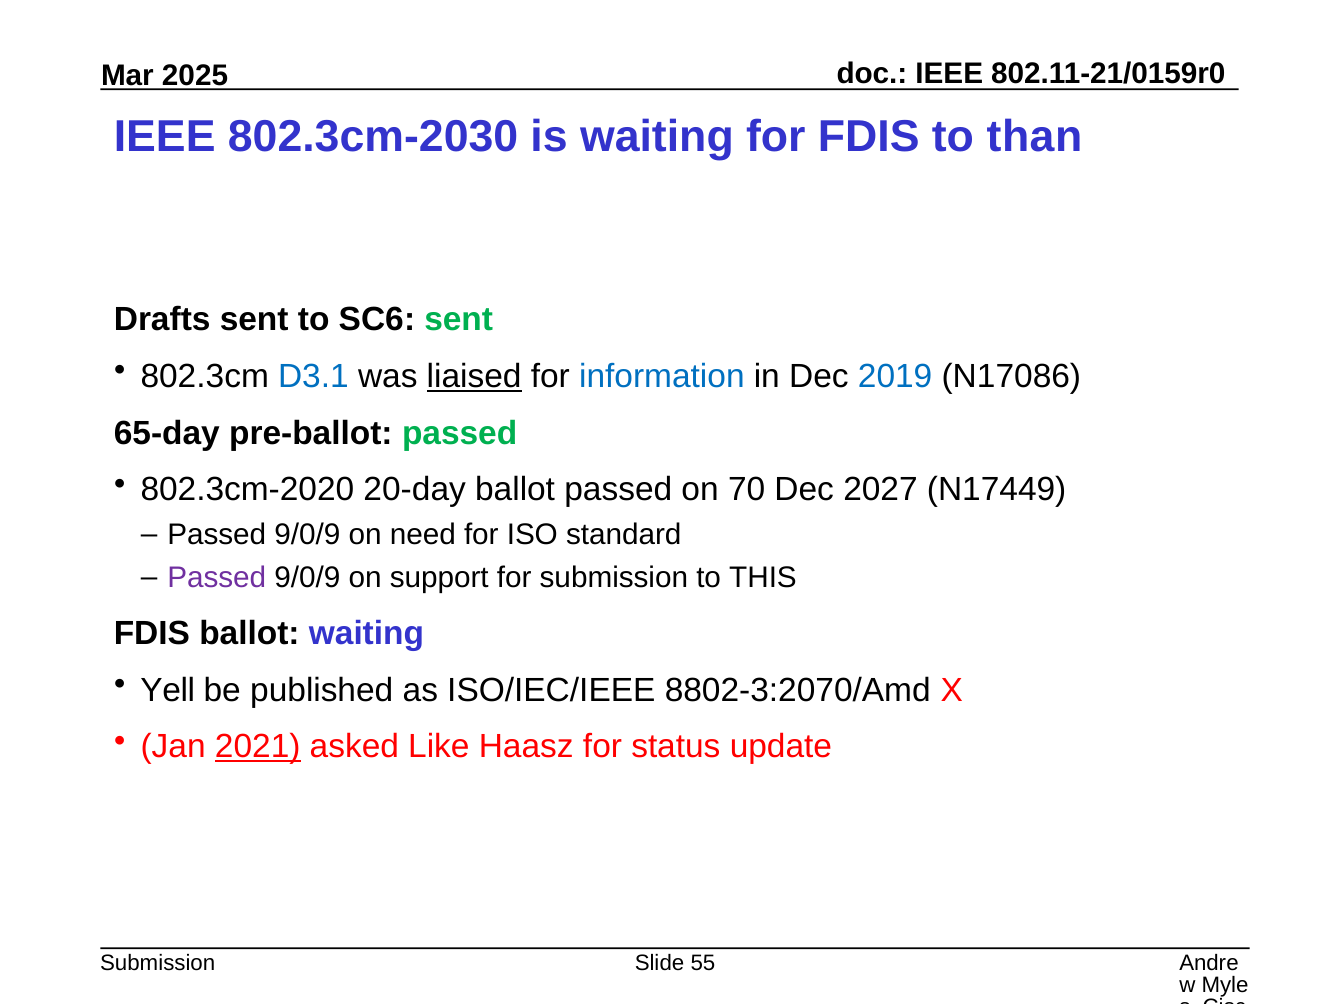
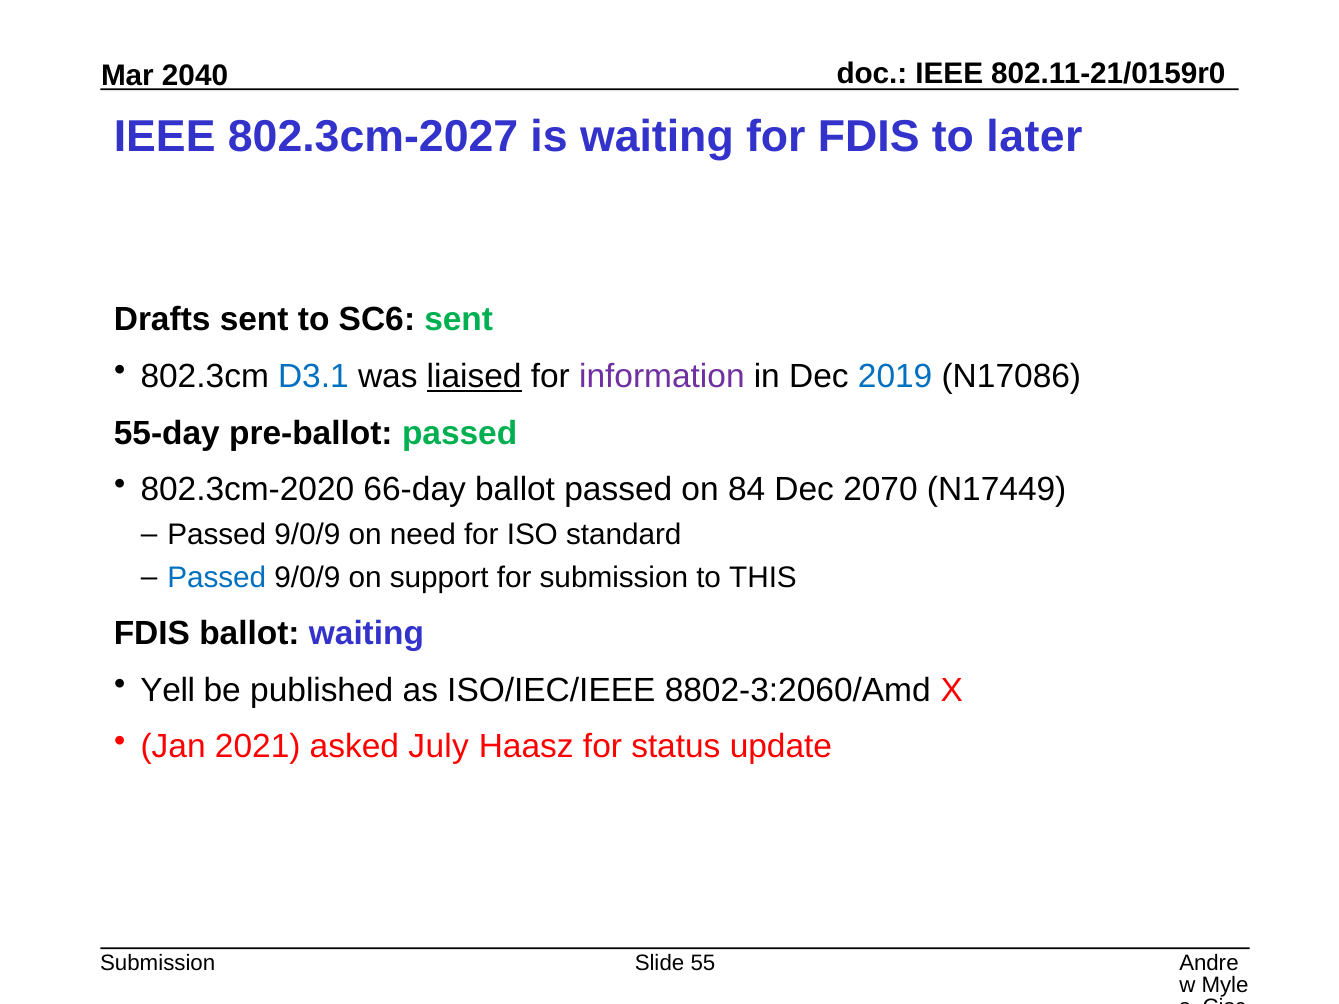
2025: 2025 -> 2040
802.3cm-2030: 802.3cm-2030 -> 802.3cm-2027
than: than -> later
information colour: blue -> purple
65-day: 65-day -> 55-day
20-day: 20-day -> 66-day
70: 70 -> 84
2027: 2027 -> 2070
Passed at (217, 578) colour: purple -> blue
8802-3:2070/Amd: 8802-3:2070/Amd -> 8802-3:2060/Amd
2021 underline: present -> none
Like: Like -> July
